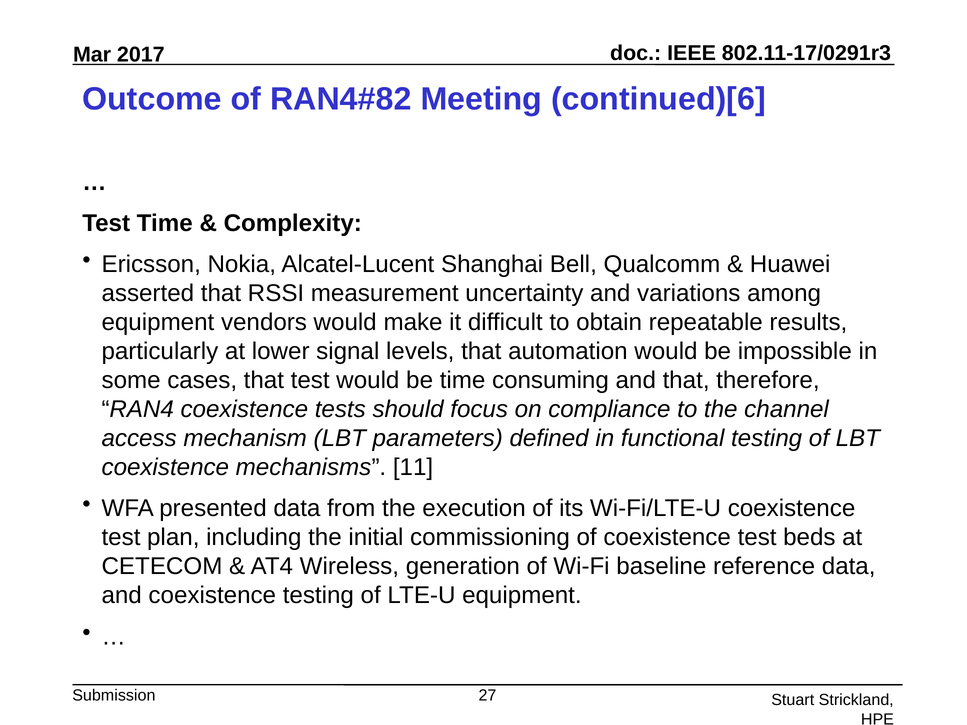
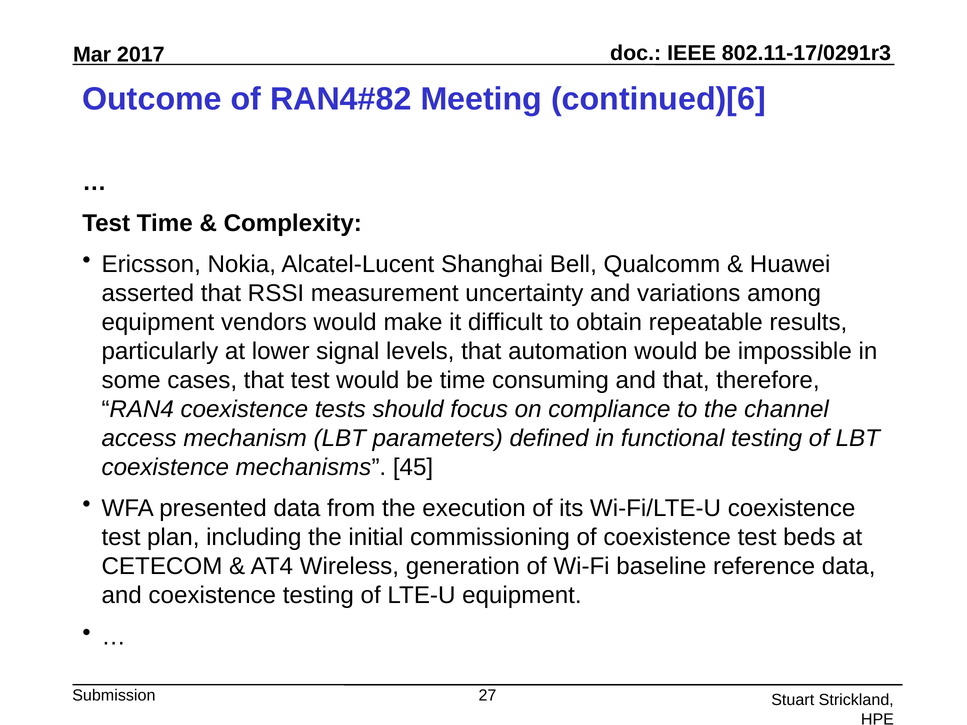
11: 11 -> 45
